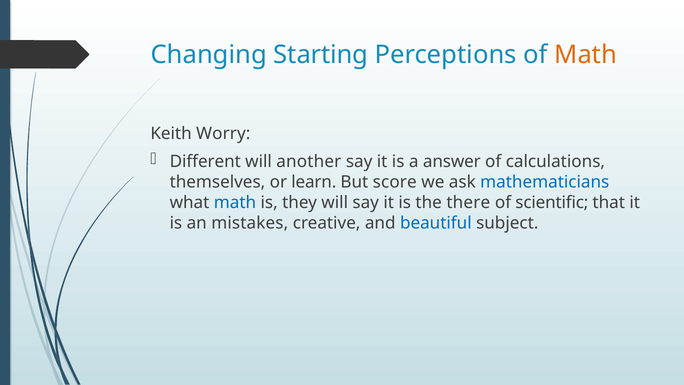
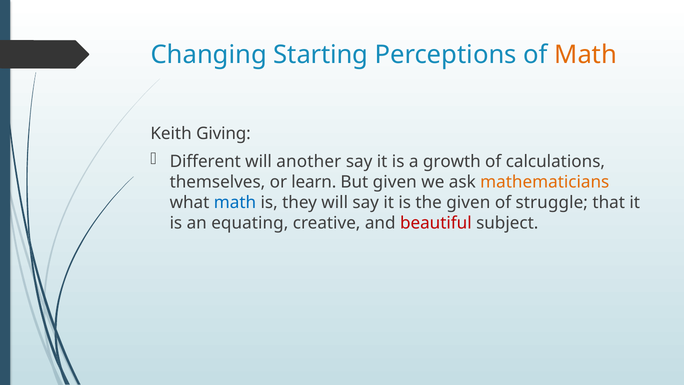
Worry: Worry -> Giving
answer: answer -> growth
But score: score -> given
mathematicians colour: blue -> orange
the there: there -> given
scientific: scientific -> struggle
mistakes: mistakes -> equating
beautiful colour: blue -> red
